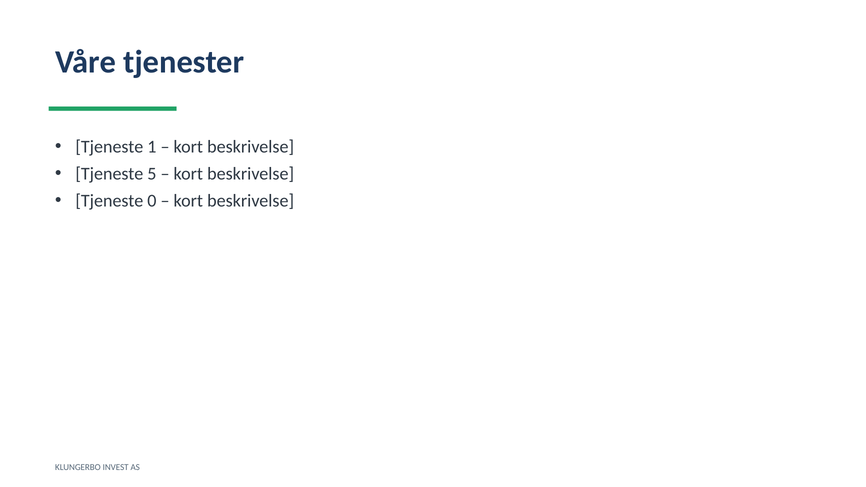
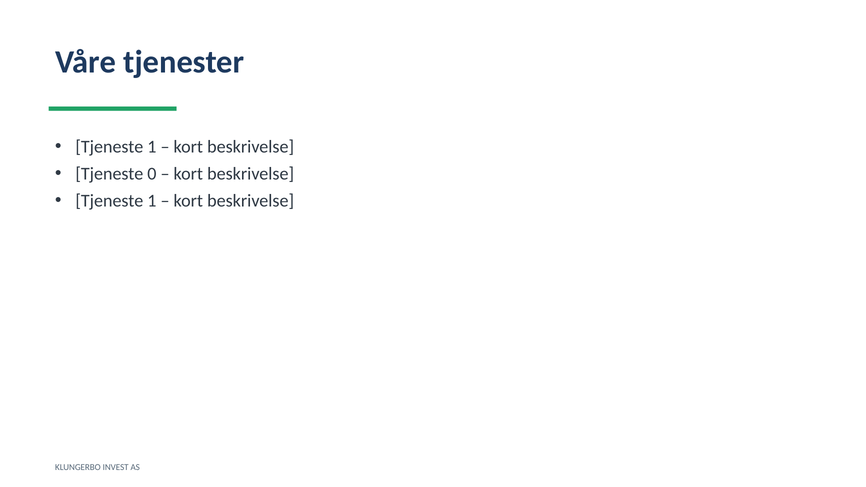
5: 5 -> 0
0 at (152, 201): 0 -> 1
